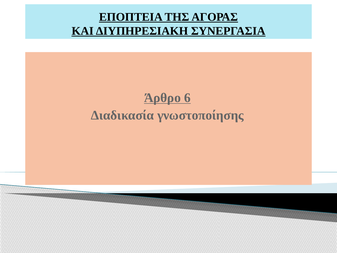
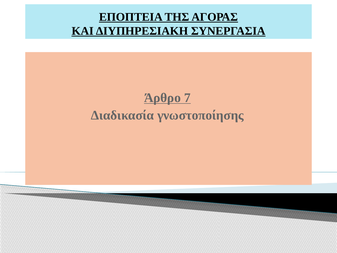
6: 6 -> 7
